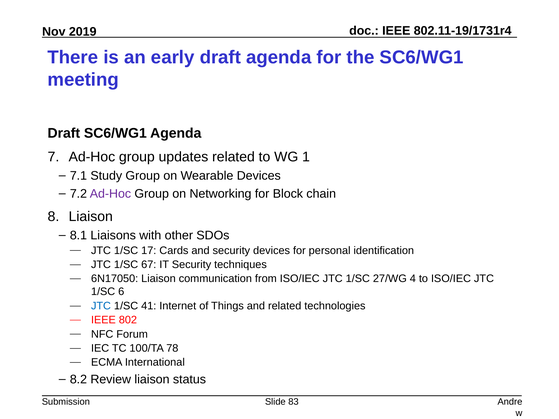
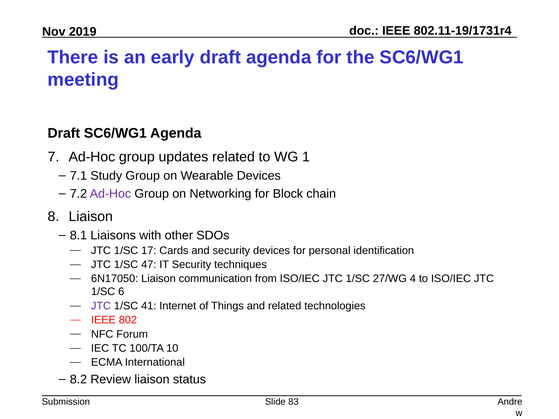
67: 67 -> 47
JTC at (101, 306) colour: blue -> purple
78: 78 -> 10
